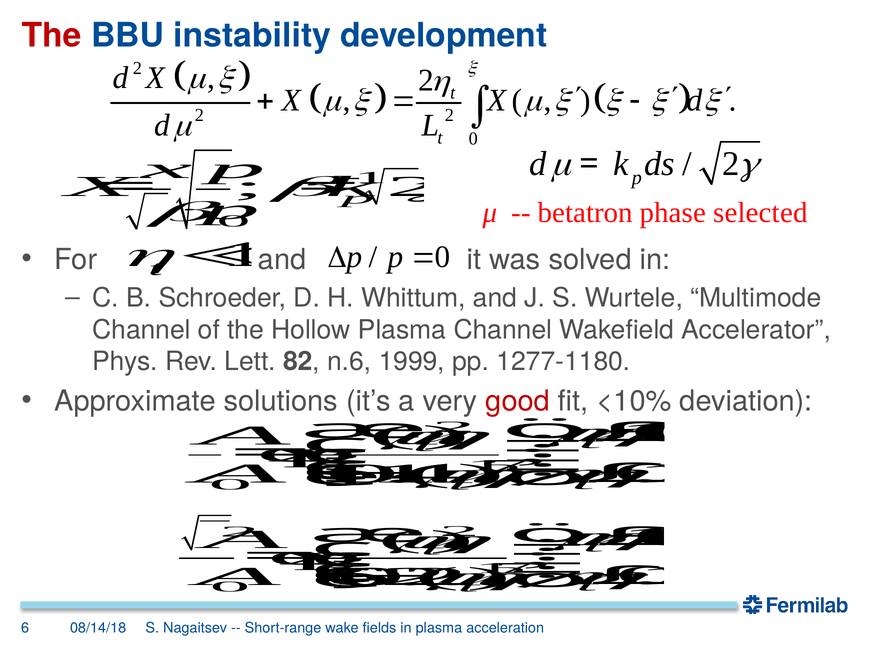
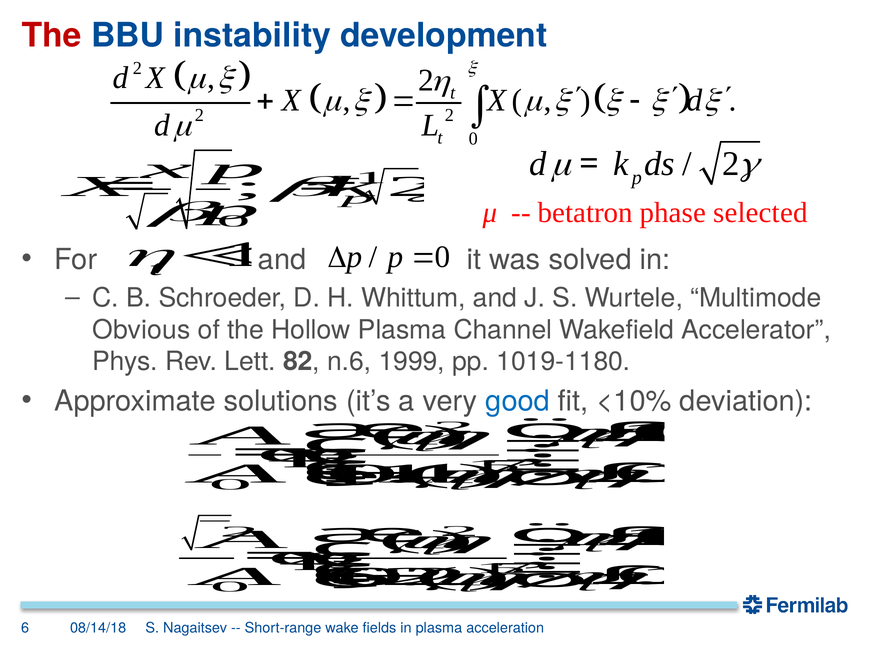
Channel at (141, 330): Channel -> Obvious
1277-1180: 1277-1180 -> 1019-1180
good colour: red -> blue
